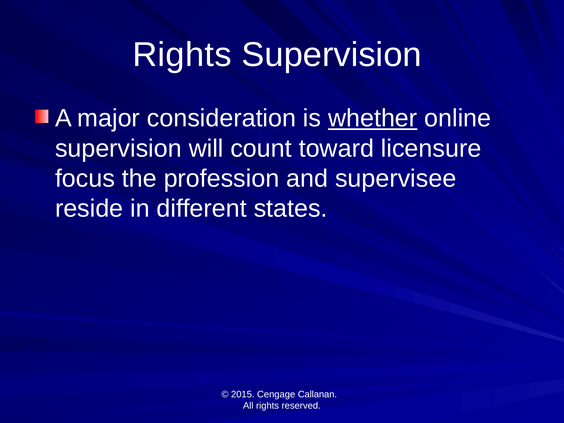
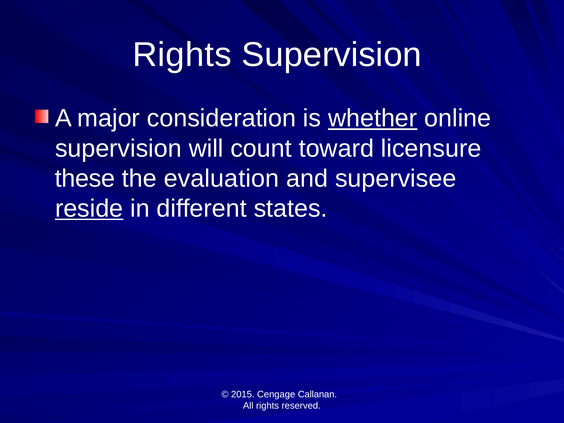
focus: focus -> these
profession: profession -> evaluation
reside underline: none -> present
